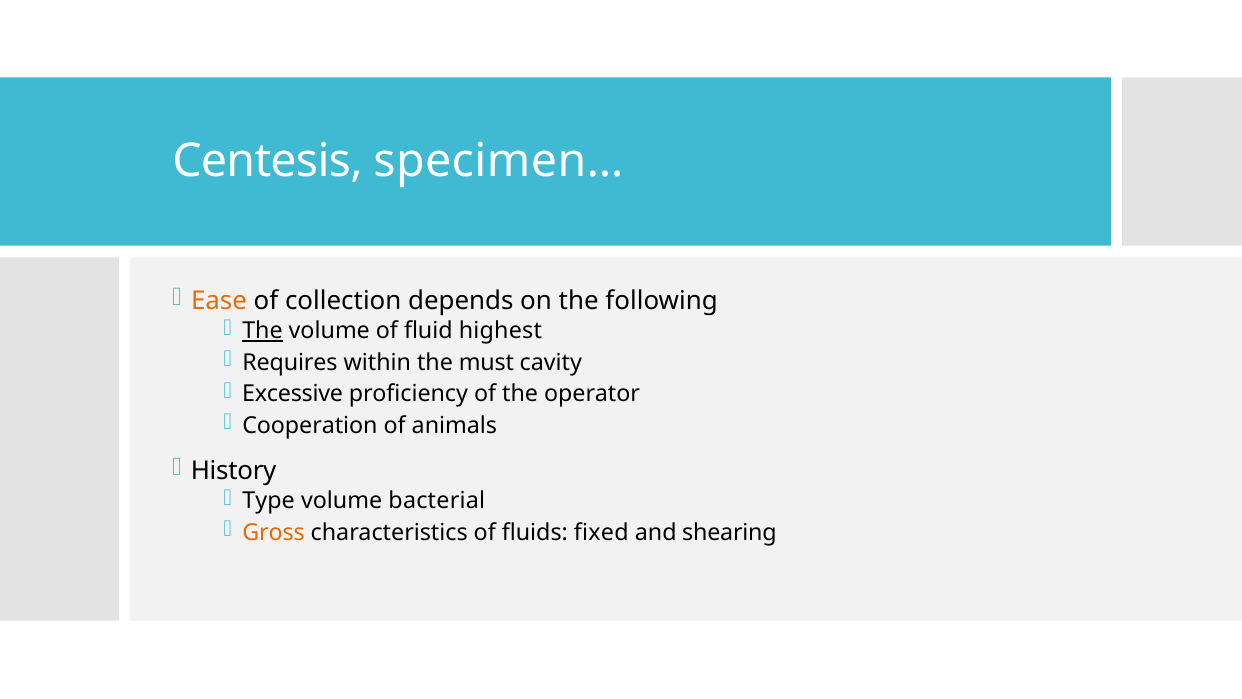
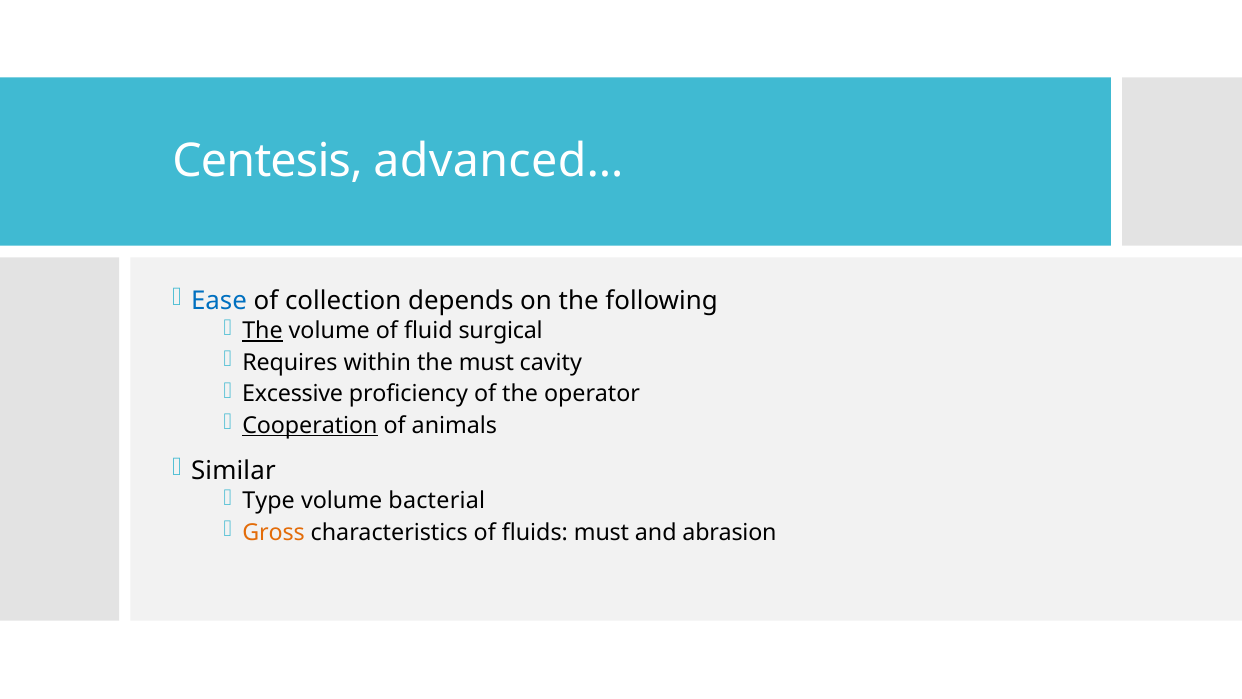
specimen…: specimen… -> advanced…
Ease colour: orange -> blue
highest: highest -> surgical
Cooperation underline: none -> present
History: History -> Similar
fluids fixed: fixed -> must
shearing: shearing -> abrasion
